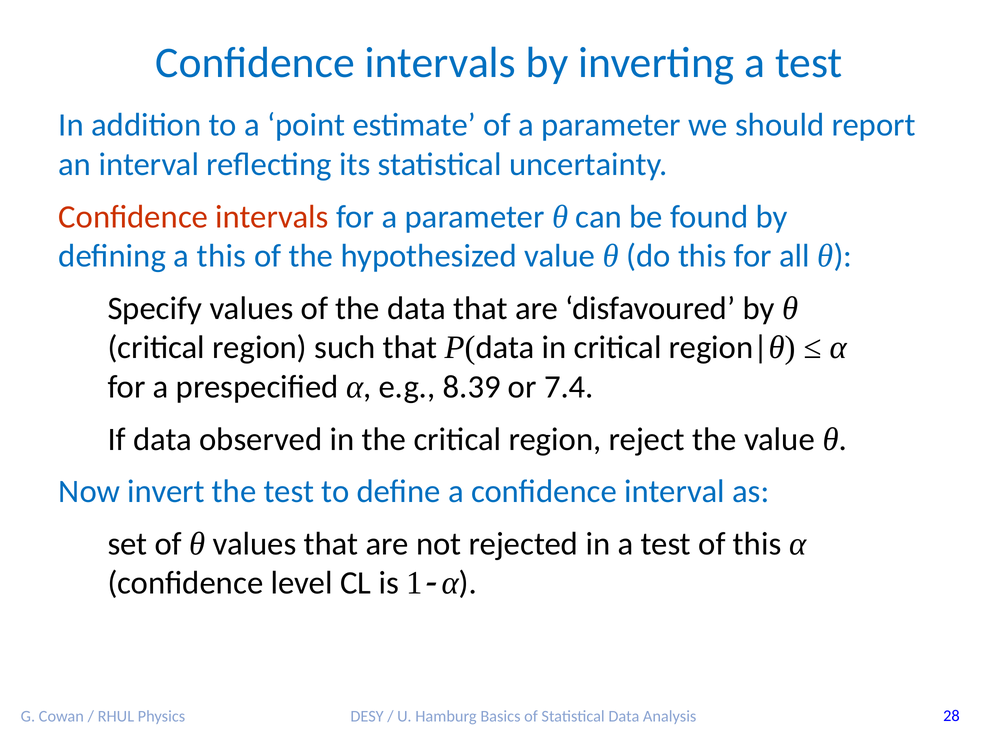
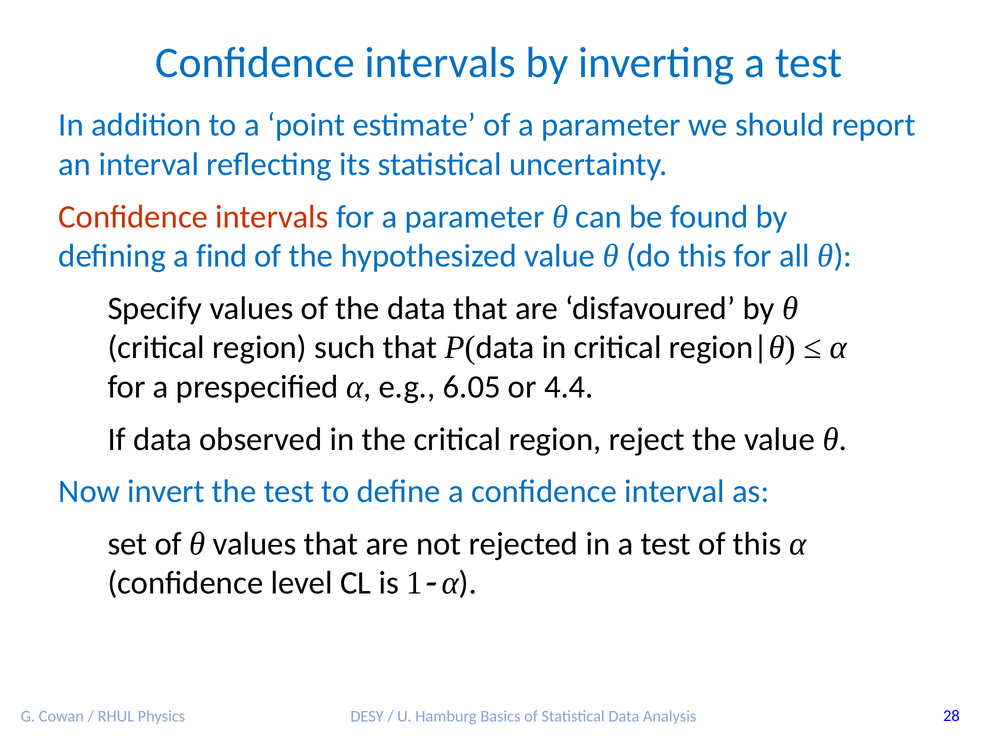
a this: this -> find
8.39: 8.39 -> 6.05
7.4: 7.4 -> 4.4
